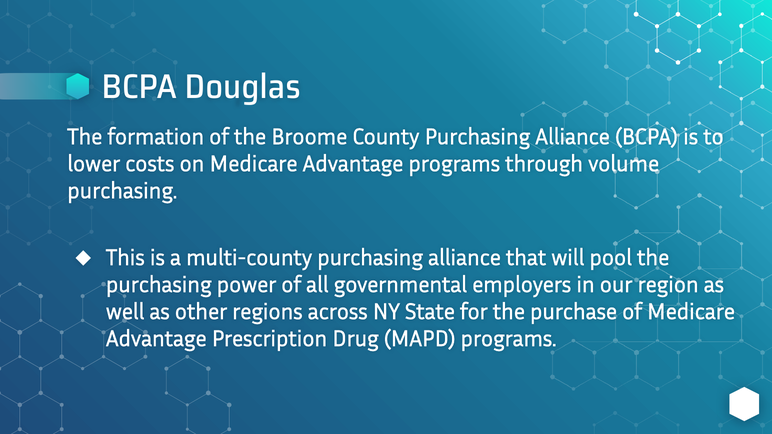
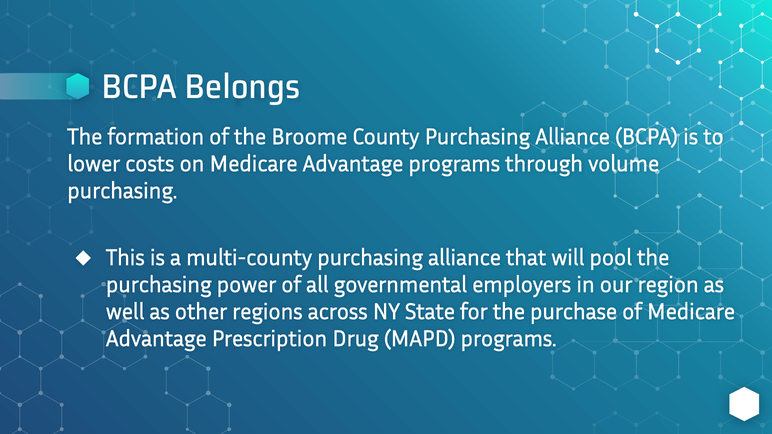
Douglas: Douglas -> Belongs
